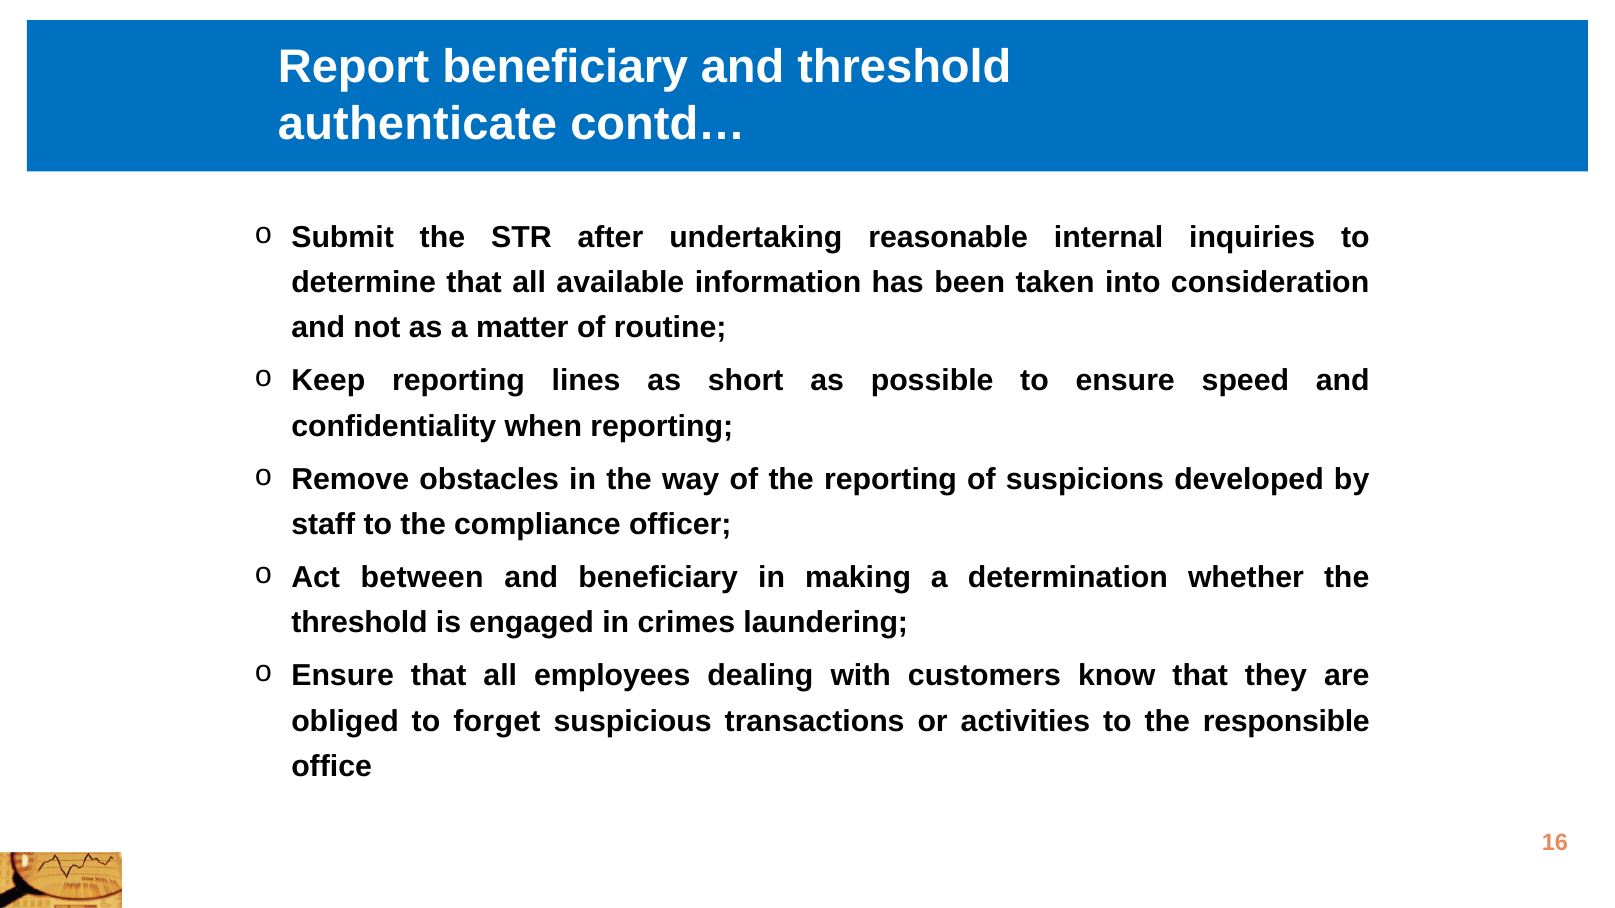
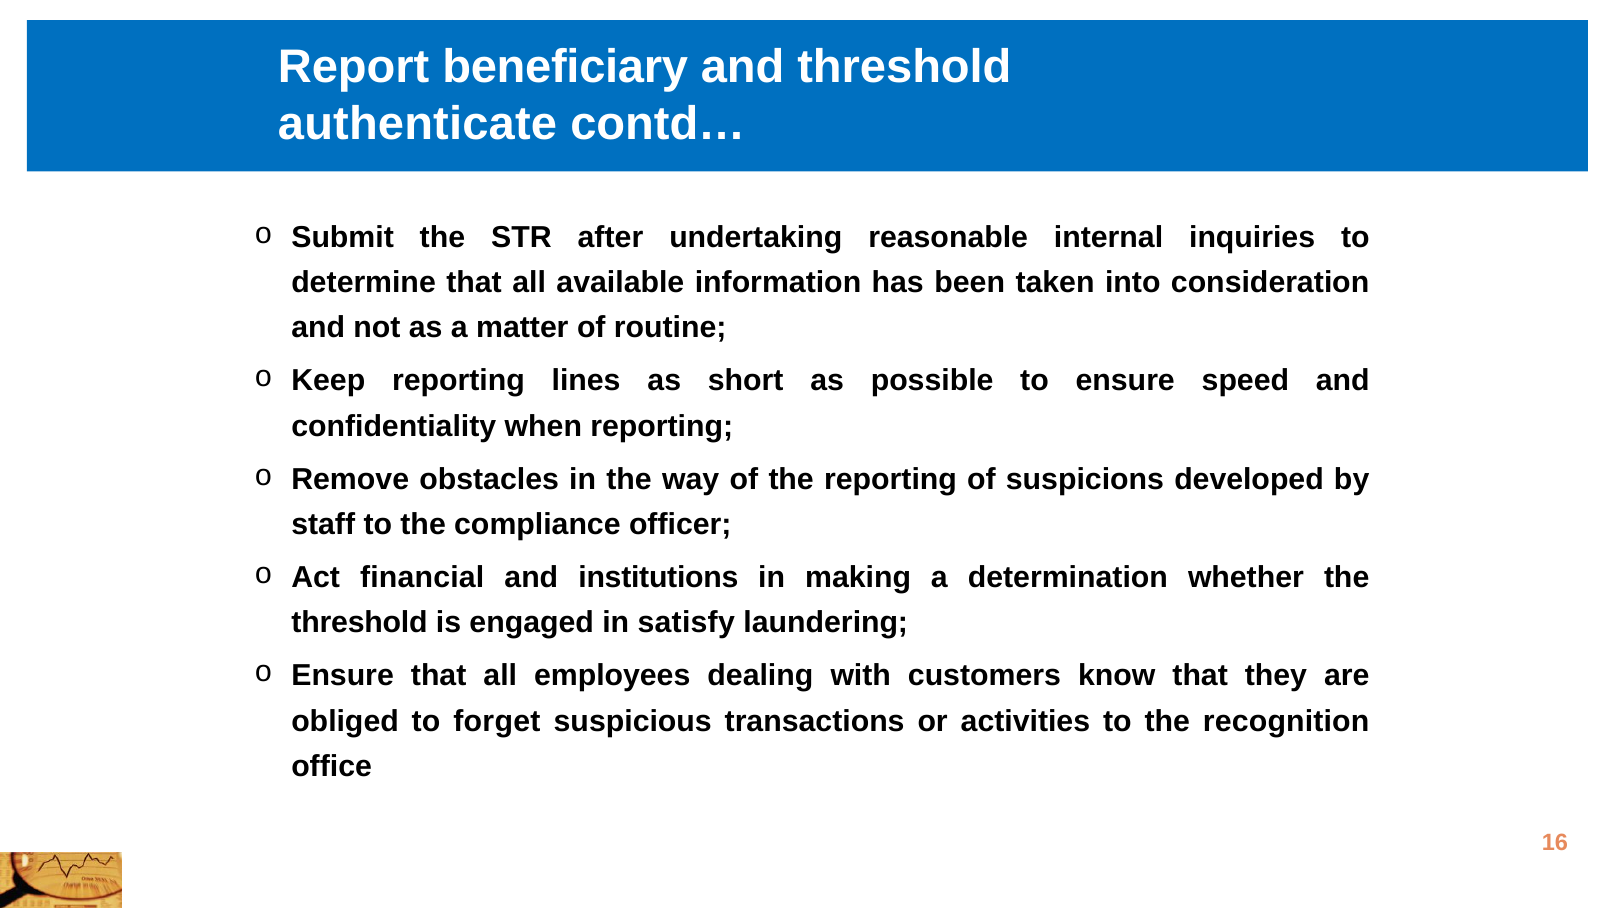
between: between -> financial
and beneficiary: beneficiary -> institutions
crimes: crimes -> satisfy
responsible: responsible -> recognition
